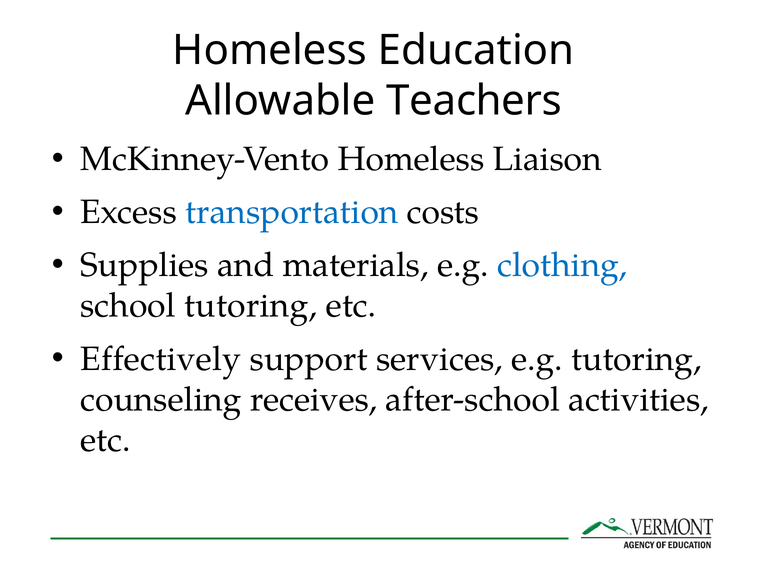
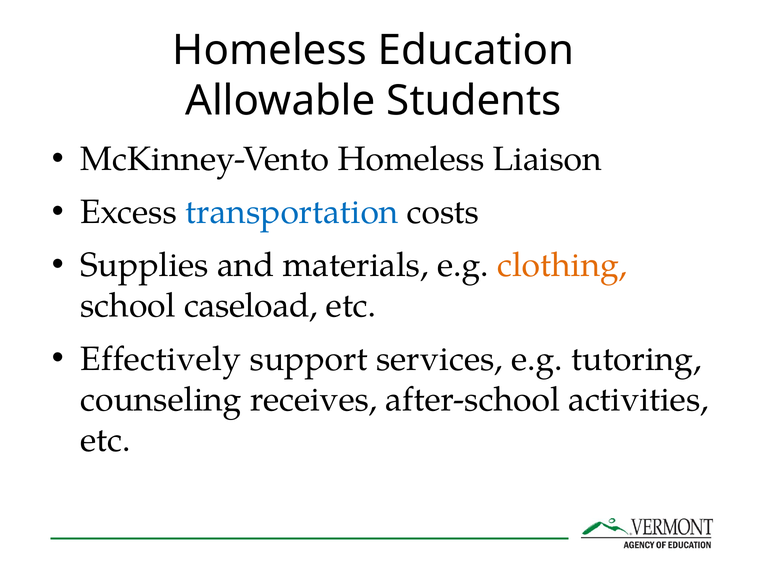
Teachers: Teachers -> Students
clothing colour: blue -> orange
school tutoring: tutoring -> caseload
